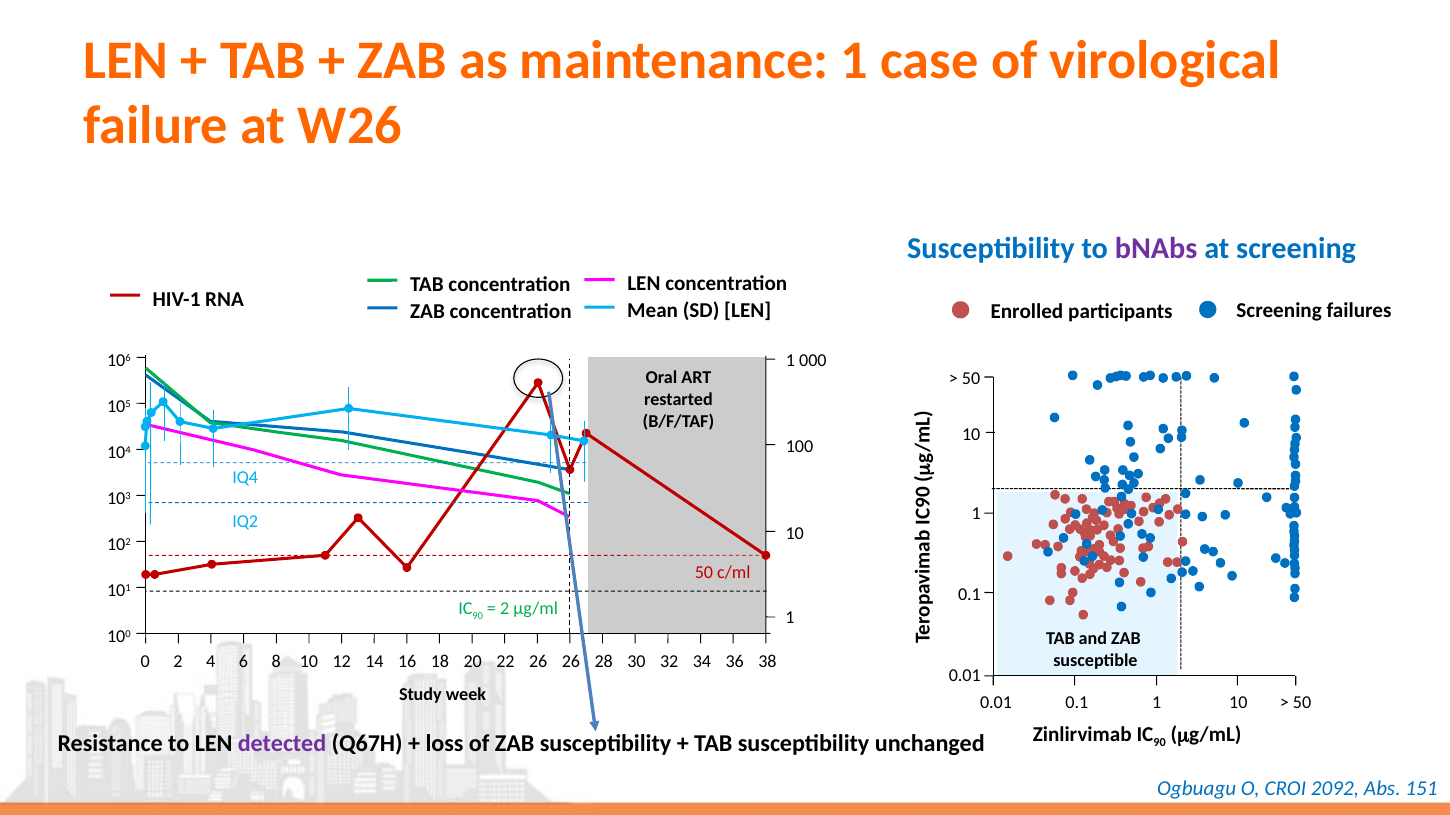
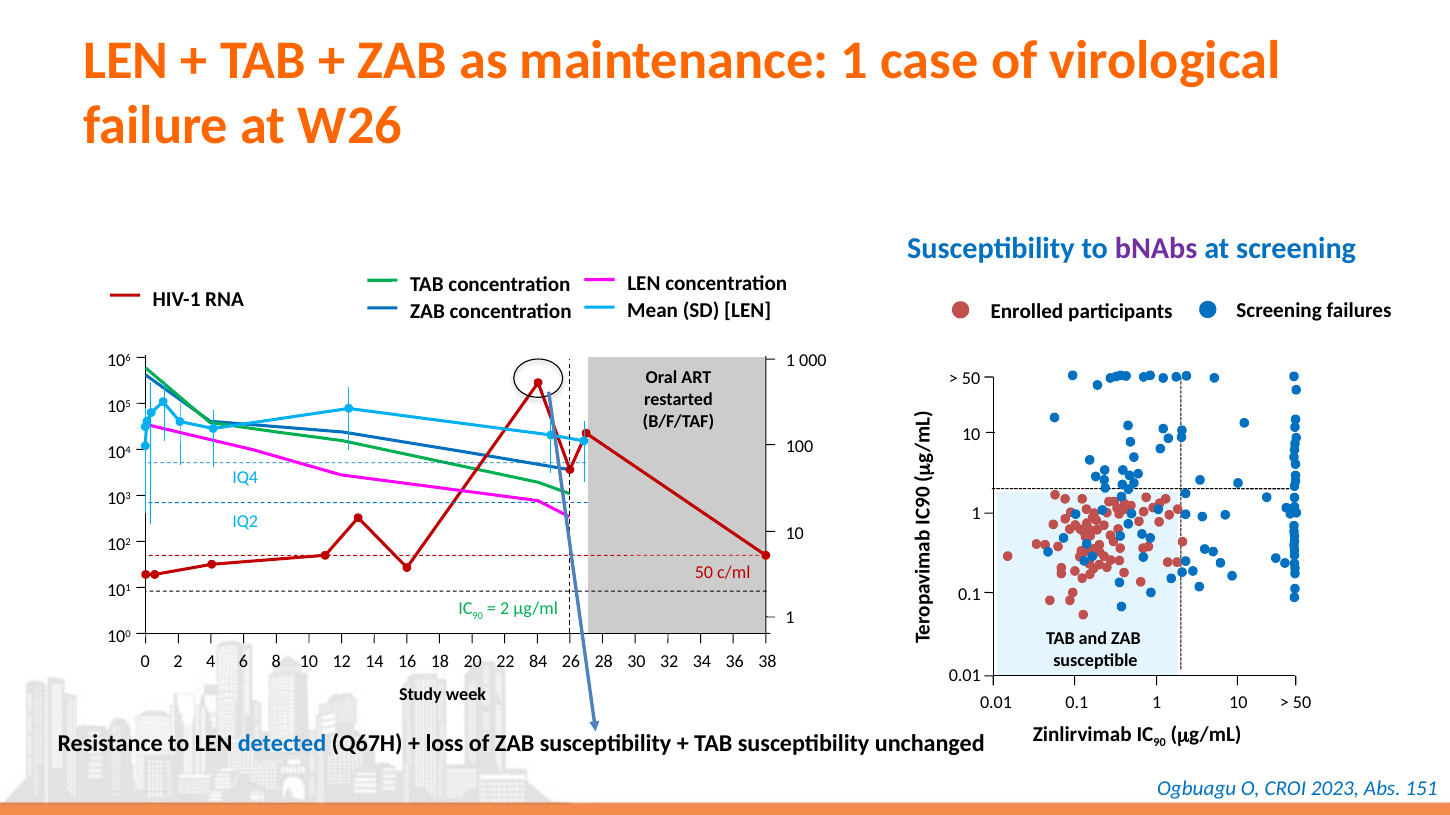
22 26: 26 -> 84
detected colour: purple -> blue
2092: 2092 -> 2023
